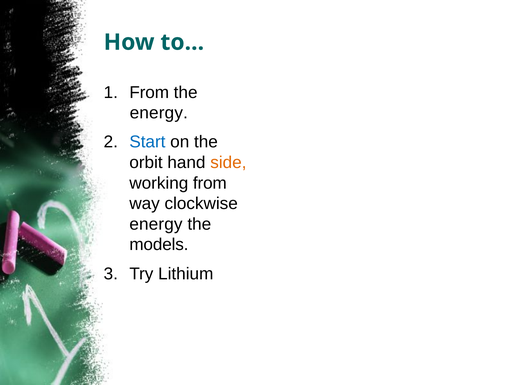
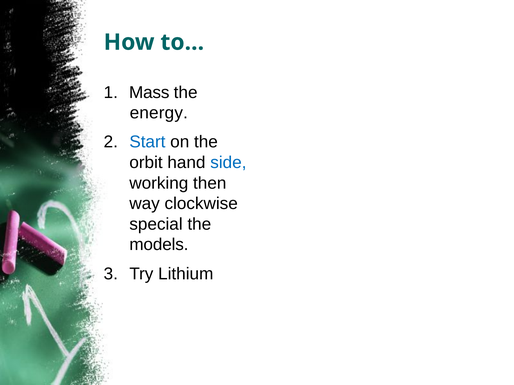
From at (149, 92): From -> Mass
side colour: orange -> blue
working from: from -> then
energy at (156, 224): energy -> special
